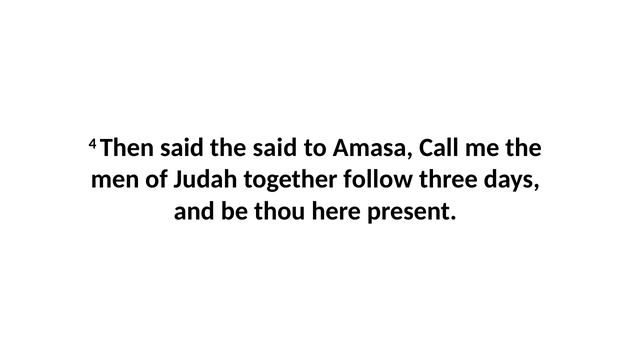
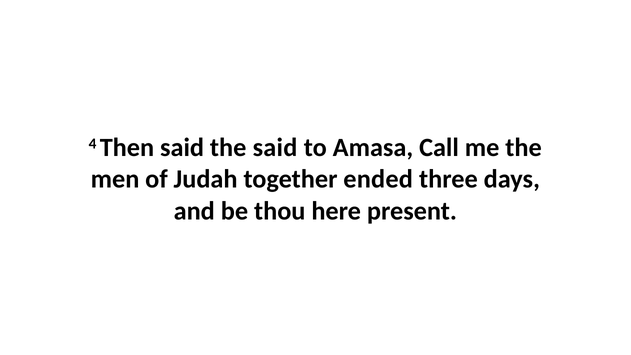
follow: follow -> ended
